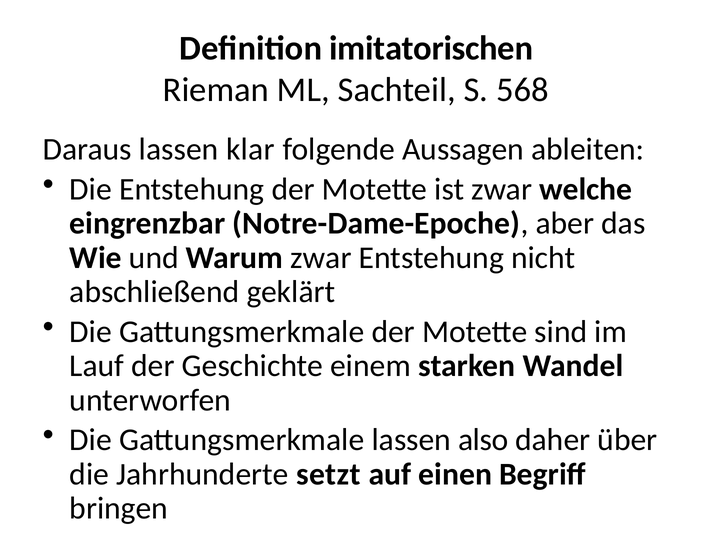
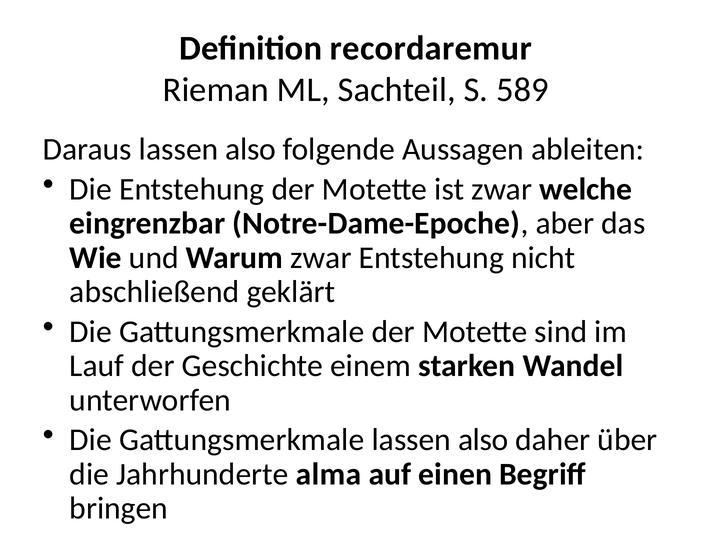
imitatorischen: imitatorischen -> recordaremur
568: 568 -> 589
Daraus lassen klar: klar -> also
setzt: setzt -> alma
